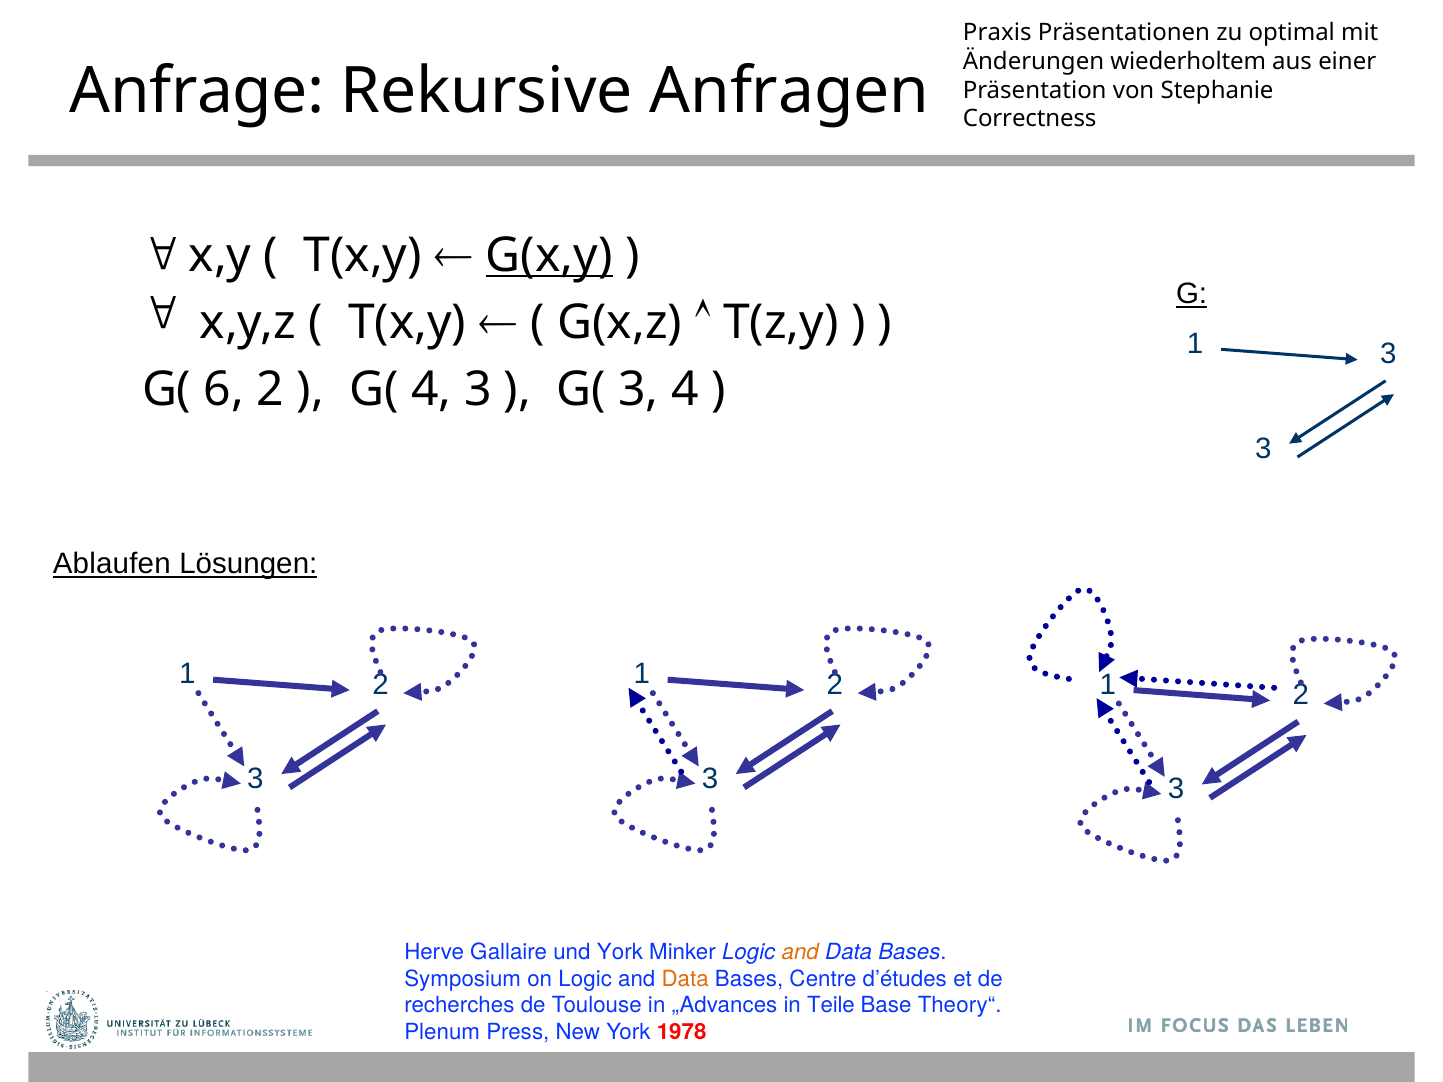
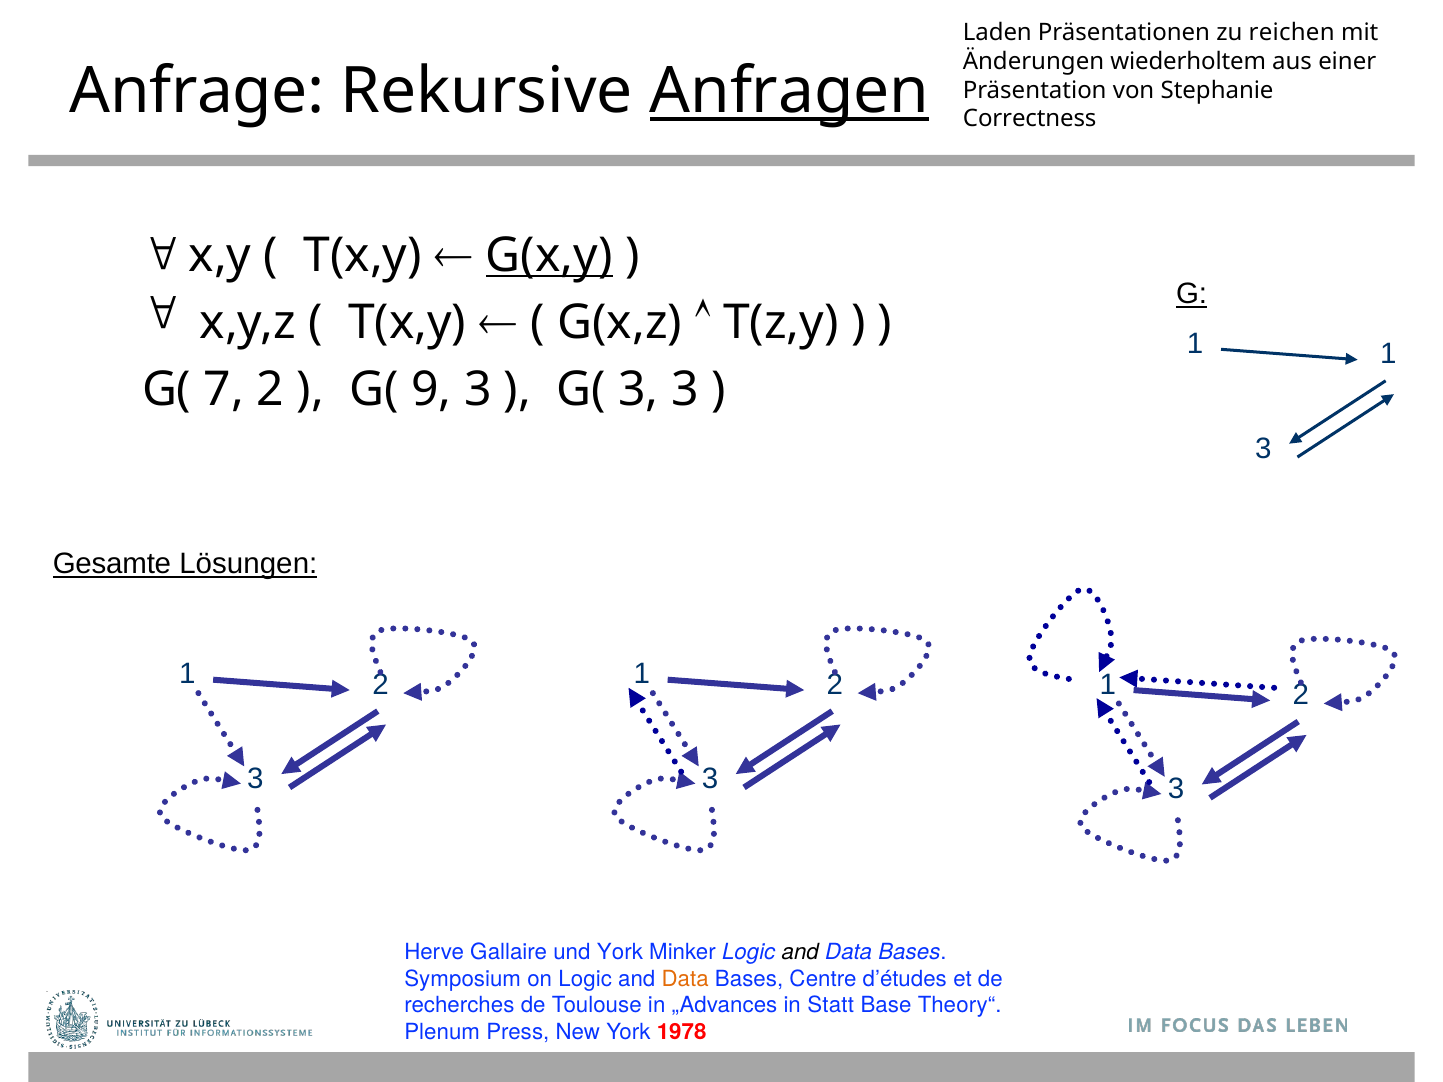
Praxis: Praxis -> Laden
optimal: optimal -> reichen
Anfragen underline: none -> present
1 3: 3 -> 1
6: 6 -> 7
G( 4: 4 -> 9
3 4: 4 -> 3
Ablaufen: Ablaufen -> Gesamte
and at (800, 952) colour: orange -> black
Teile: Teile -> Statt
